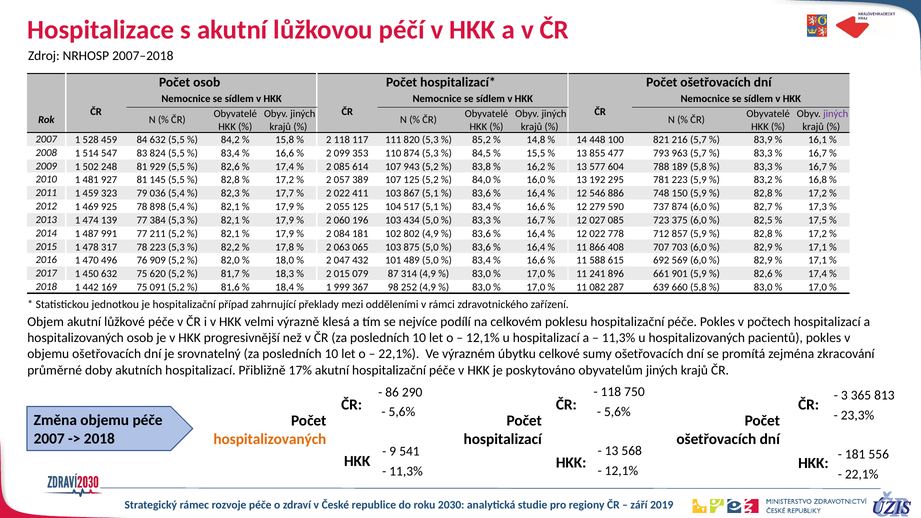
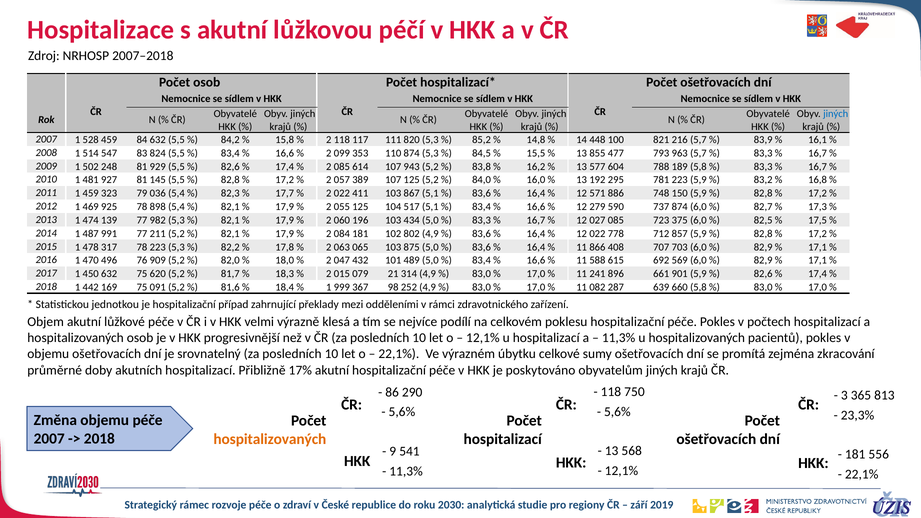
jiných at (836, 114) colour: purple -> blue
546: 546 -> 571
384: 384 -> 982
87: 87 -> 21
